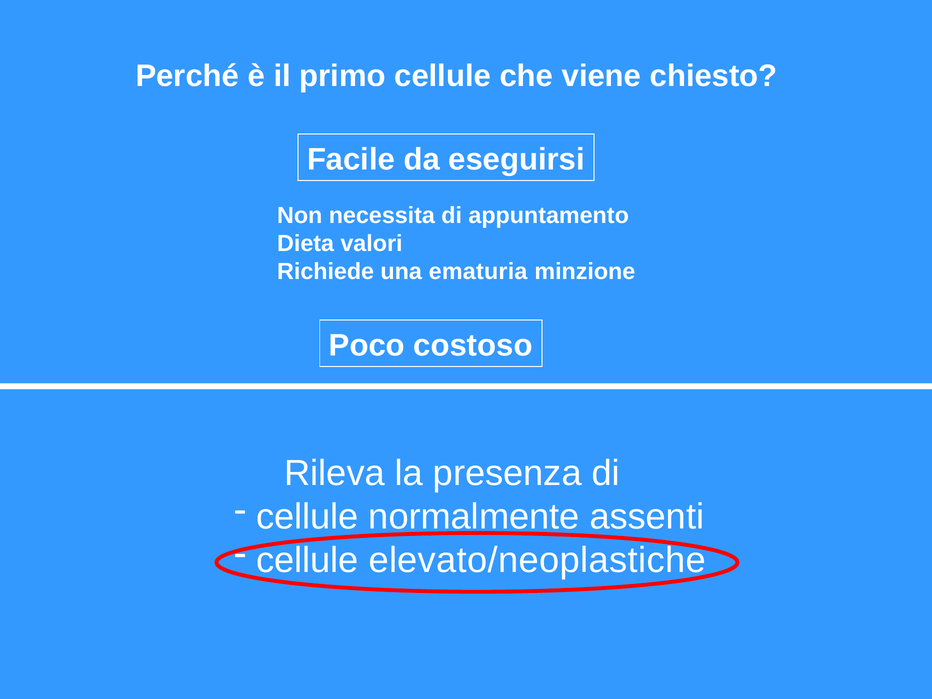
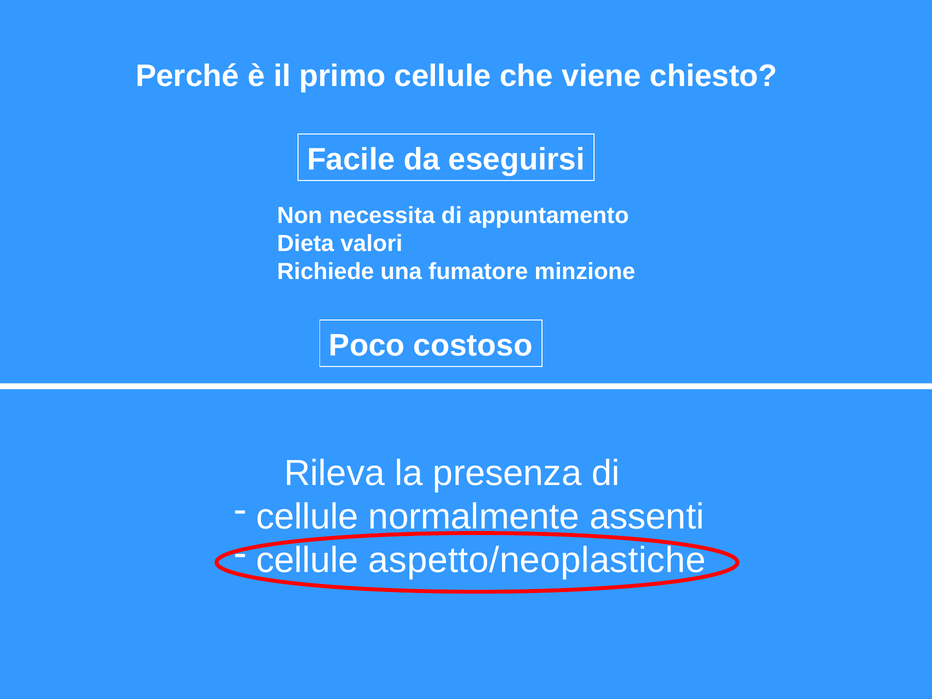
ematuria: ematuria -> fumatore
elevato/neoplastiche: elevato/neoplastiche -> aspetto/neoplastiche
